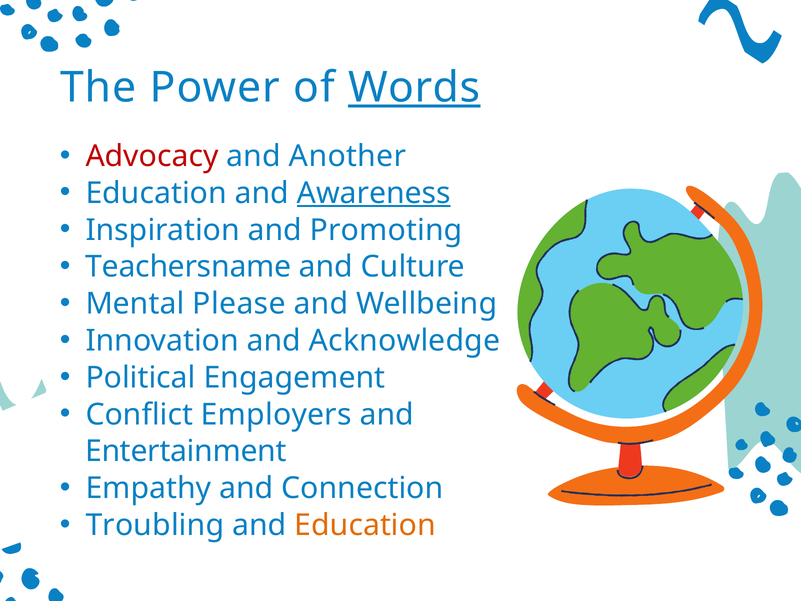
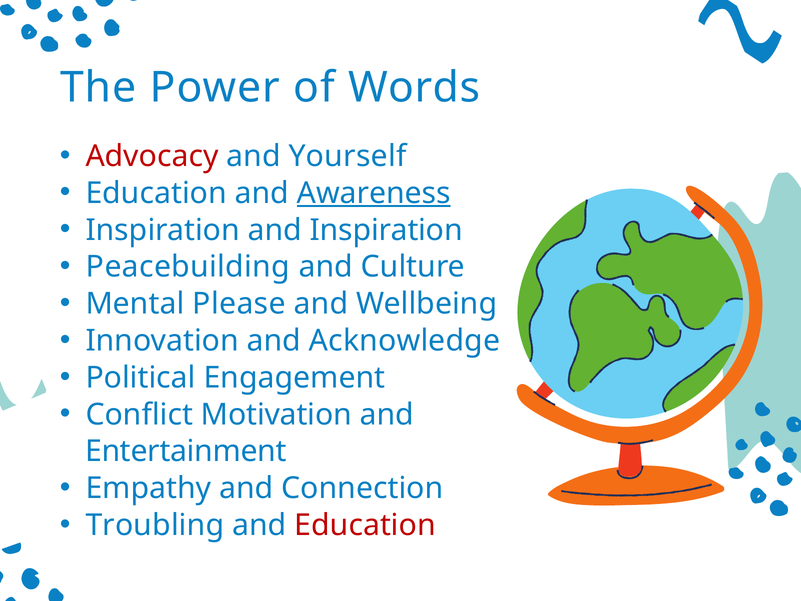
Words underline: present -> none
Another: Another -> Yourself
and Promoting: Promoting -> Inspiration
Teachersname: Teachersname -> Peacebuilding
Employers: Employers -> Motivation
Education at (365, 525) colour: orange -> red
